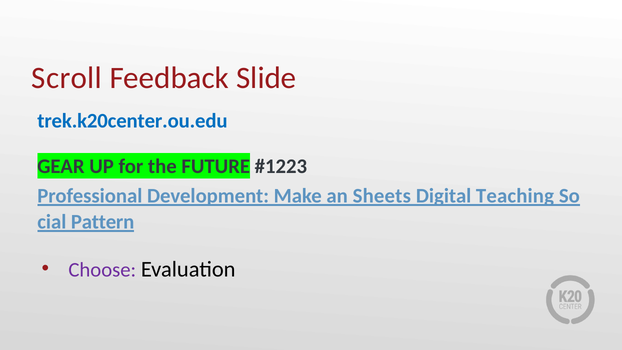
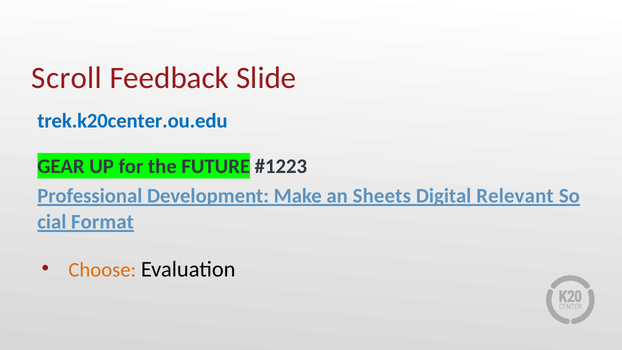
Teaching: Teaching -> Relevant
Pattern: Pattern -> Format
Choose colour: purple -> orange
